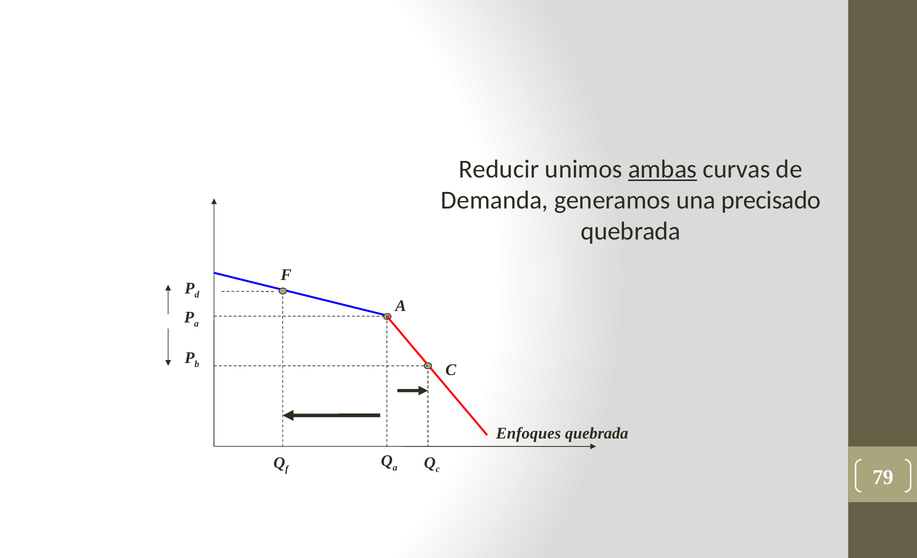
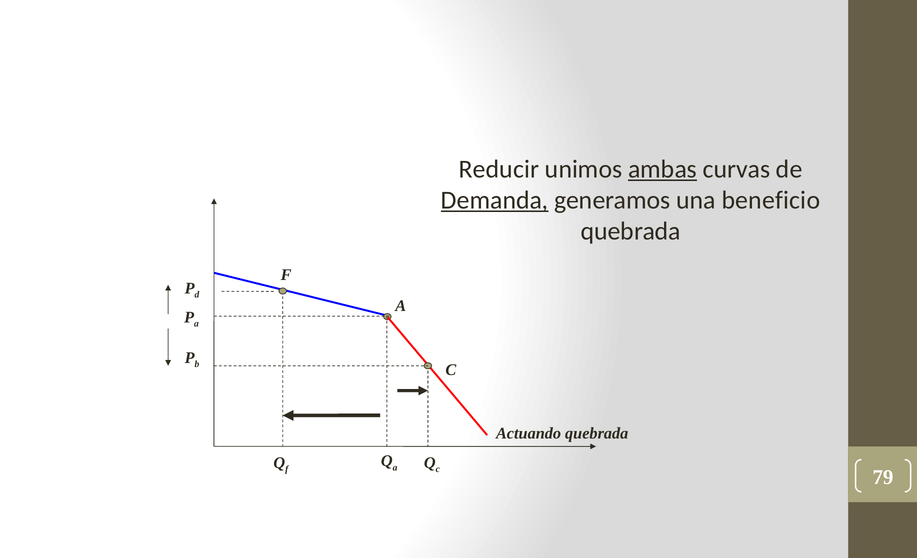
Demanda underline: none -> present
precisado: precisado -> beneficio
Enfoques: Enfoques -> Actuando
